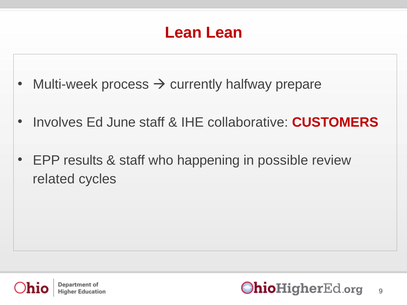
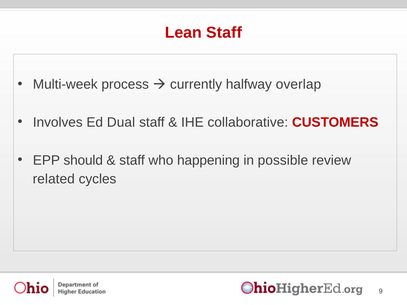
Lean Lean: Lean -> Staff
prepare: prepare -> overlap
June: June -> Dual
results: results -> should
